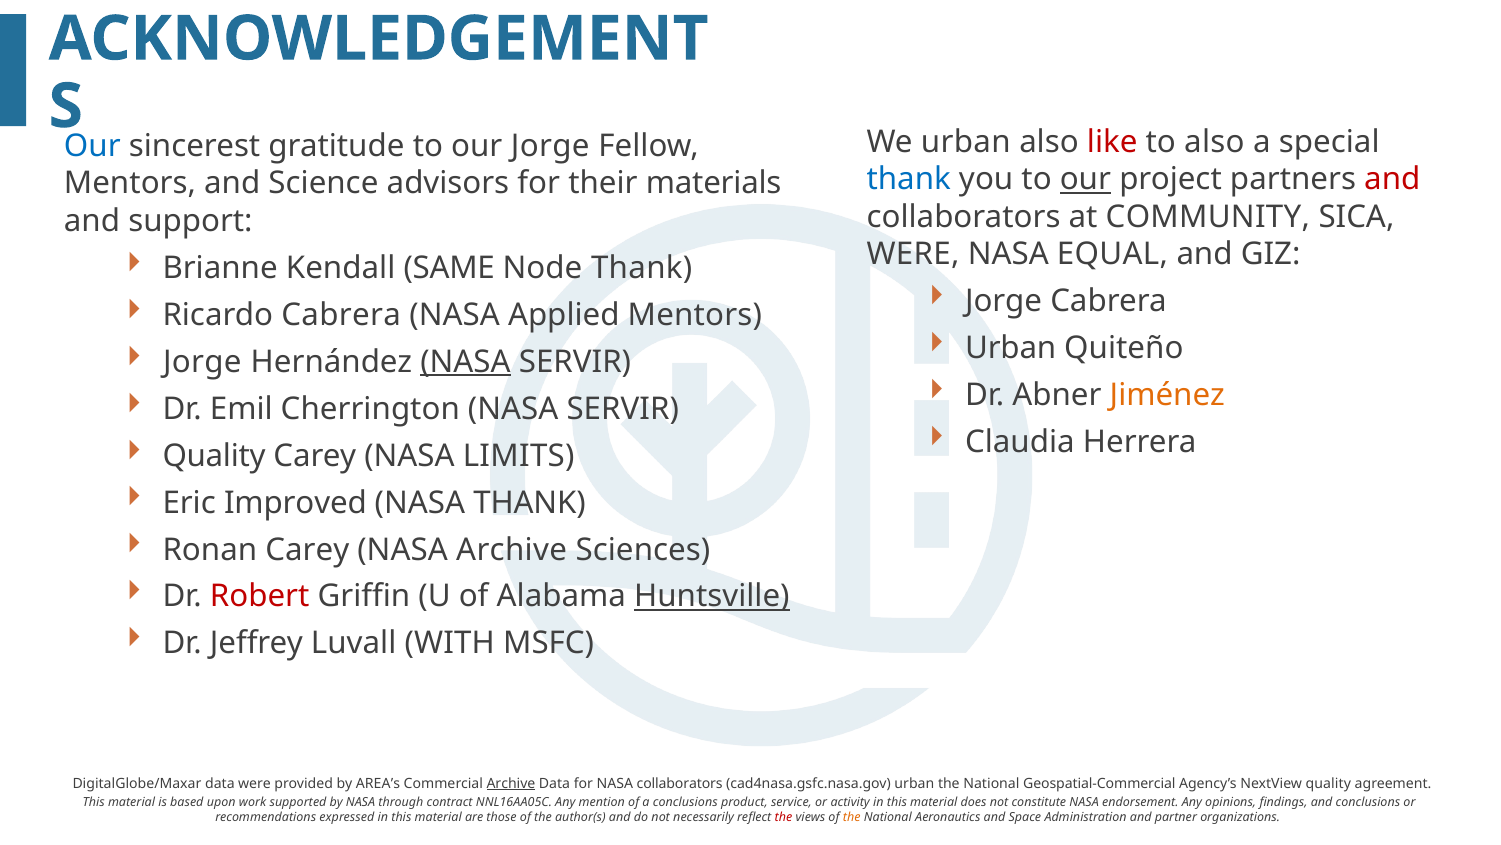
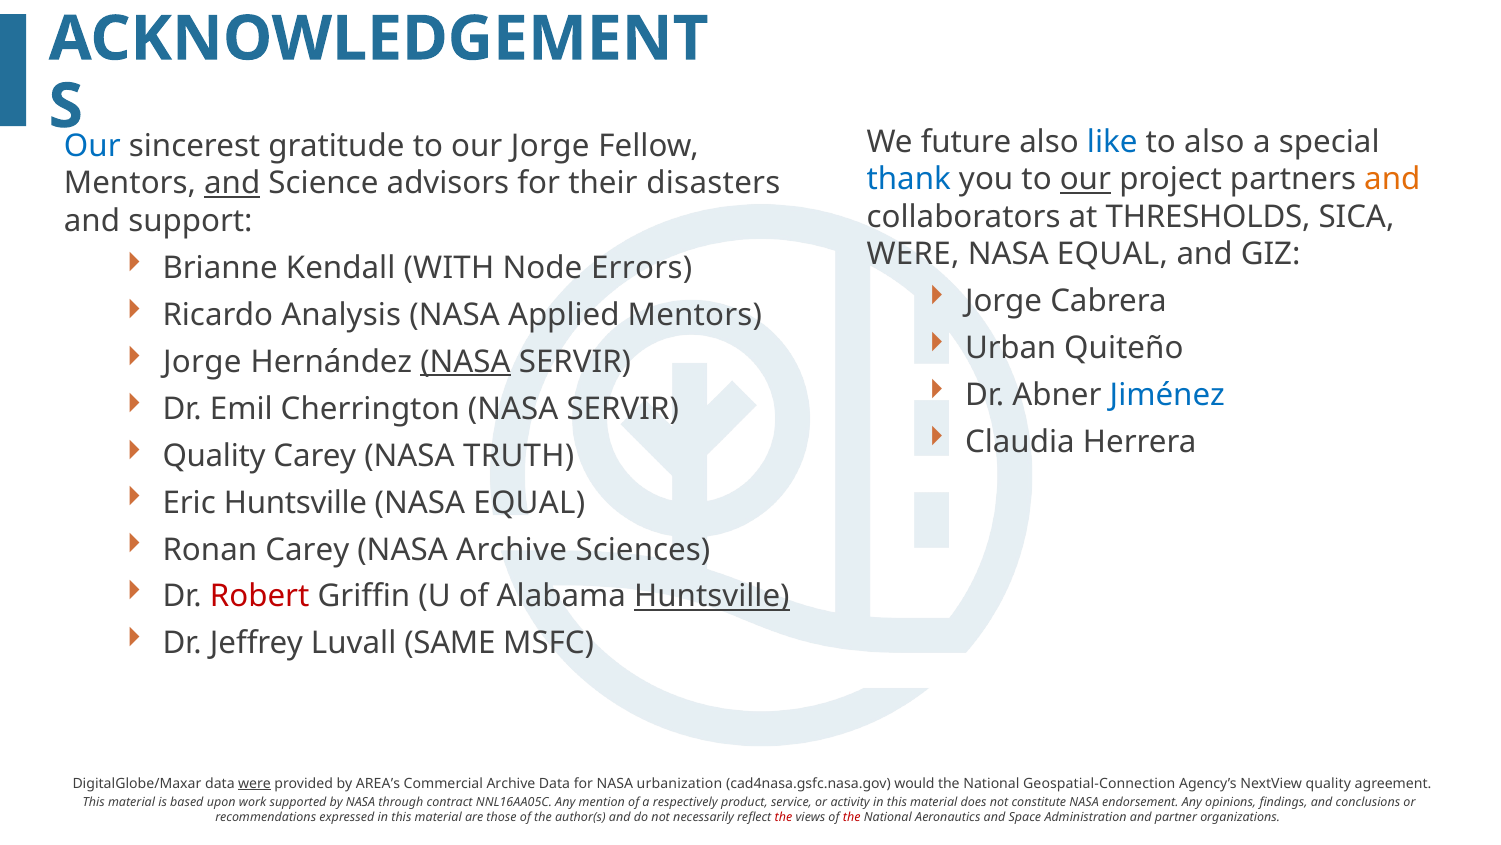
We urban: urban -> future
like colour: red -> blue
and at (1392, 179) colour: red -> orange
and at (232, 183) underline: none -> present
materials: materials -> disasters
COMMUNITY: COMMUNITY -> THRESHOLDS
SAME: SAME -> WITH
Node Thank: Thank -> Errors
Ricardo Cabrera: Cabrera -> Analysis
Jiménez colour: orange -> blue
LIMITS: LIMITS -> TRUTH
Eric Improved: Improved -> Huntsville
THANK at (530, 502): THANK -> EQUAL
WITH: WITH -> SAME
were at (255, 783) underline: none -> present
Archive at (511, 783) underline: present -> none
NASA collaborators: collaborators -> urbanization
cad4nasa.gsfc.nasa.gov urban: urban -> would
Geospatial-Commercial: Geospatial-Commercial -> Geospatial-Connection
a conclusions: conclusions -> respectively
the at (852, 817) colour: orange -> red
